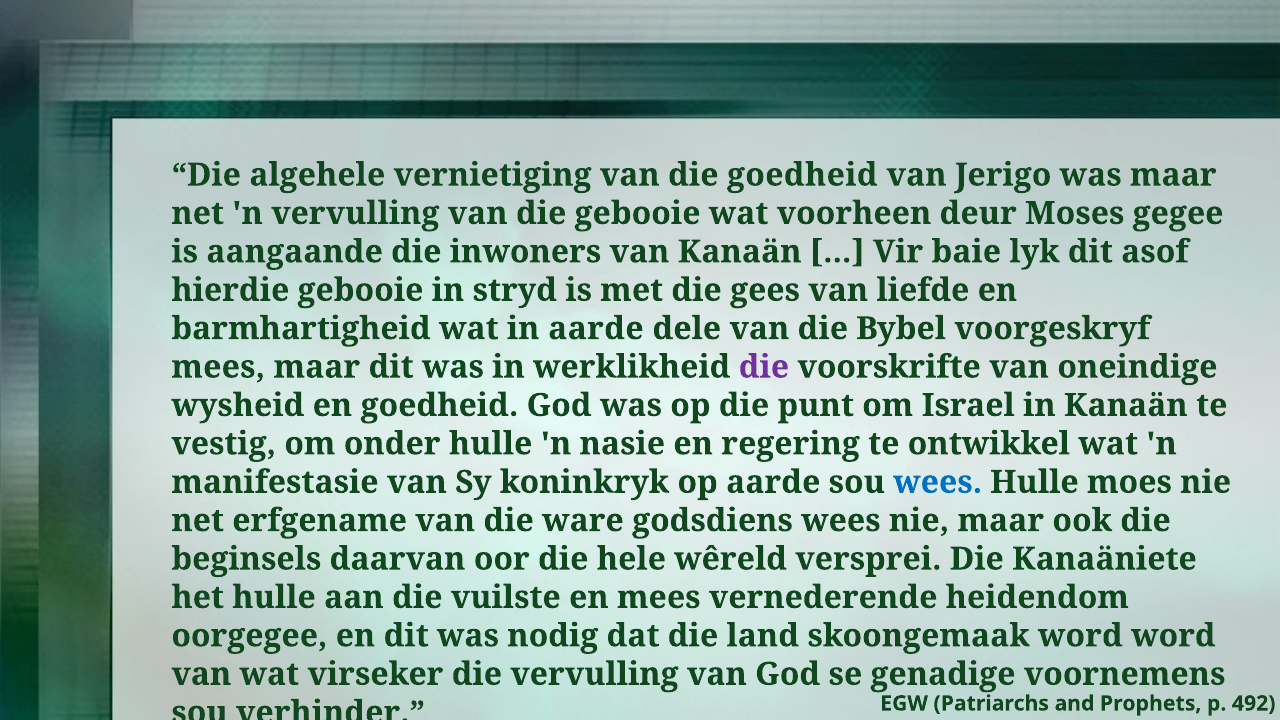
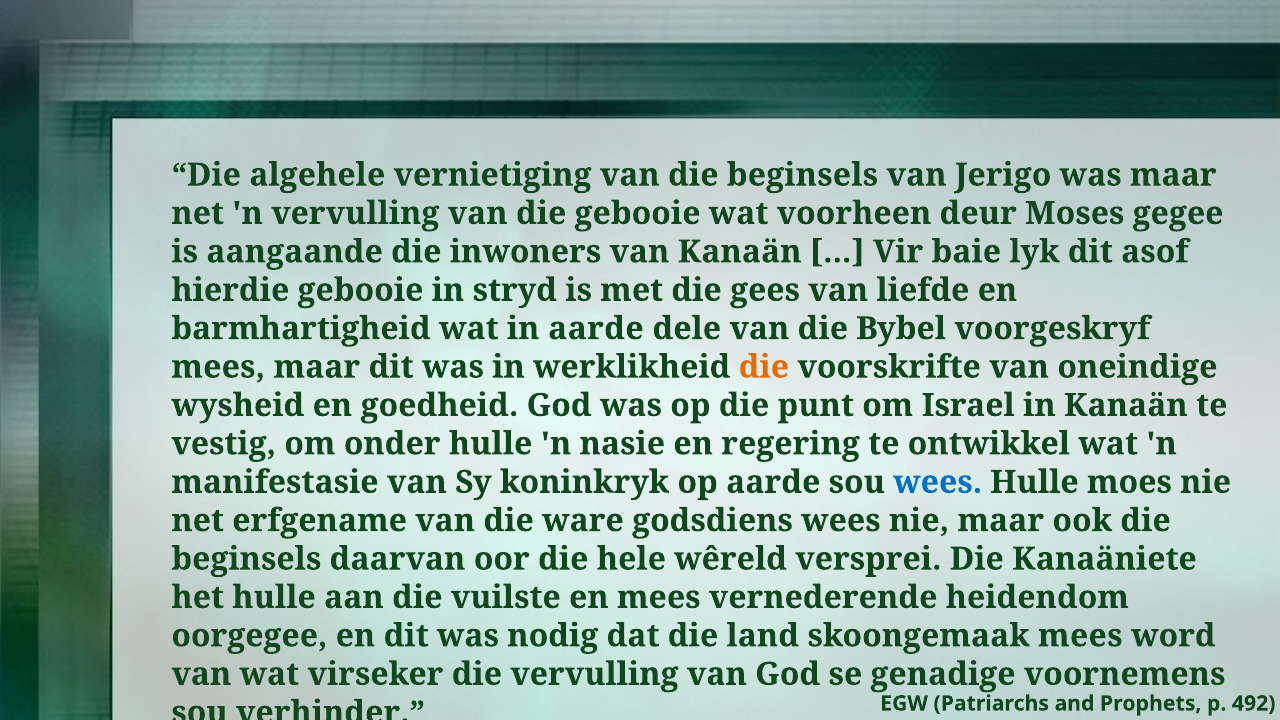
van die goedheid: goedheid -> beginsels
die at (764, 367) colour: purple -> orange
skoongemaak word: word -> mees
